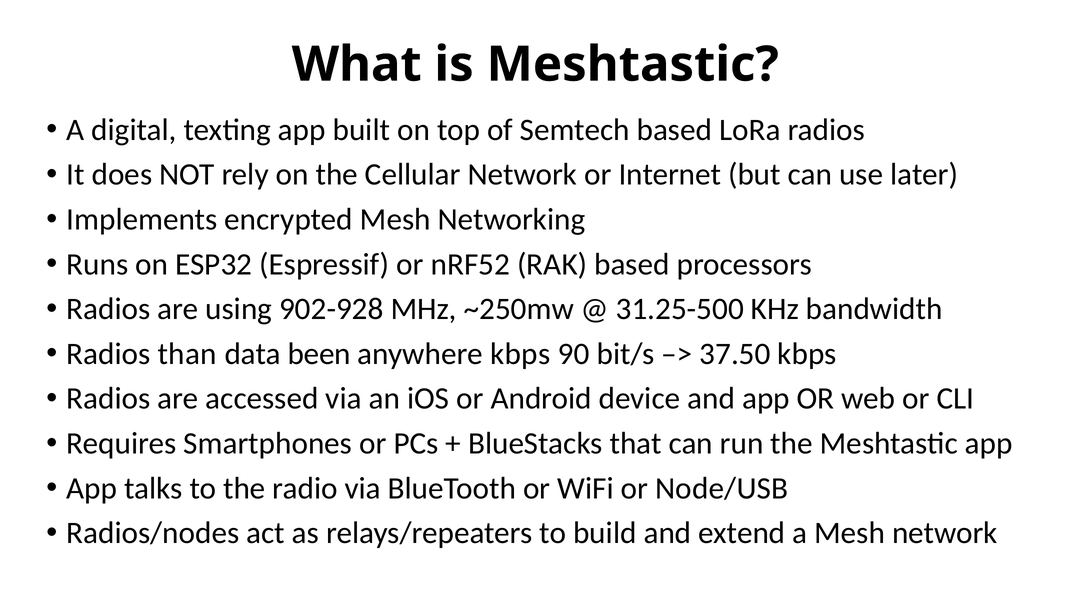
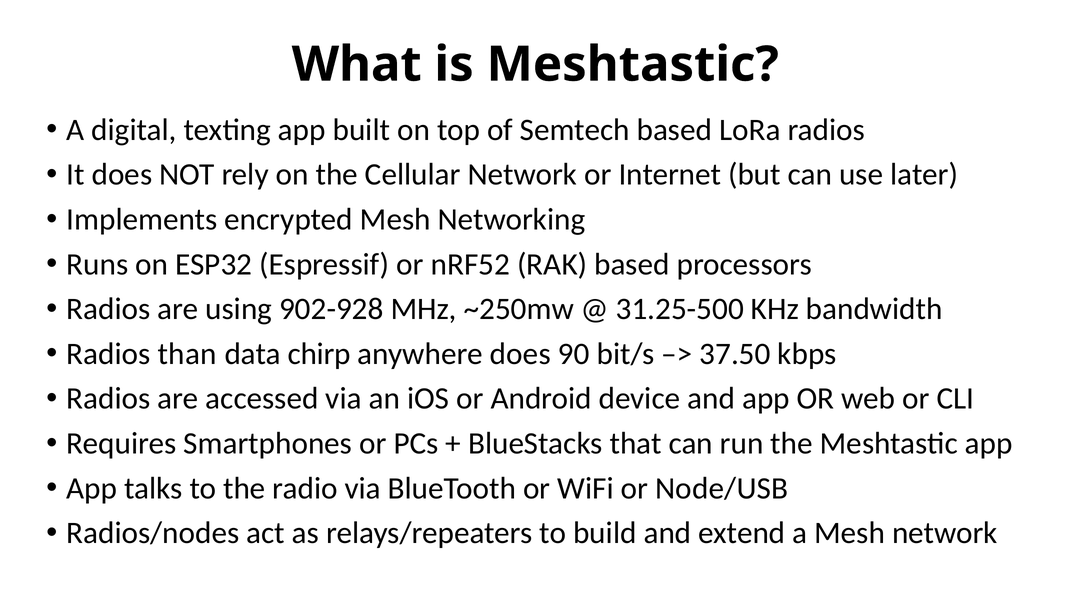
been: been -> chirp
anywhere kbps: kbps -> does
